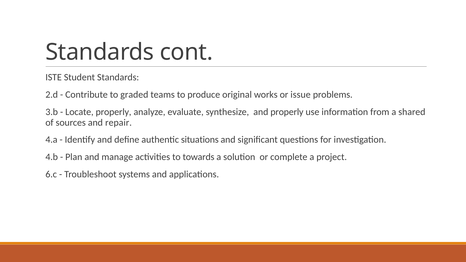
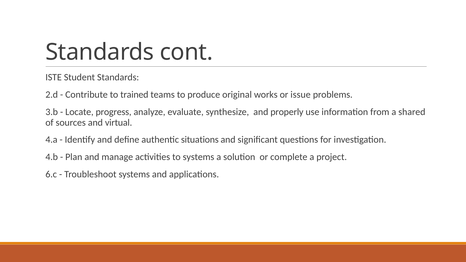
graded: graded -> trained
Locate properly: properly -> progress
repair: repair -> virtual
to towards: towards -> systems
